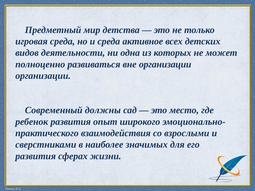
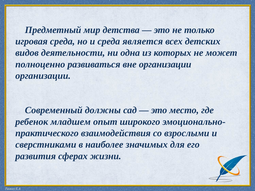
активное: активное -> является
ребенок развития: развития -> младшем
